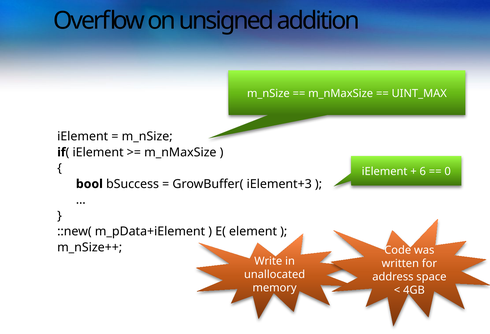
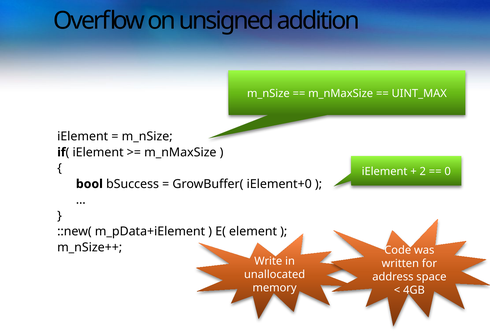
6: 6 -> 2
iElement+3: iElement+3 -> iElement+0
